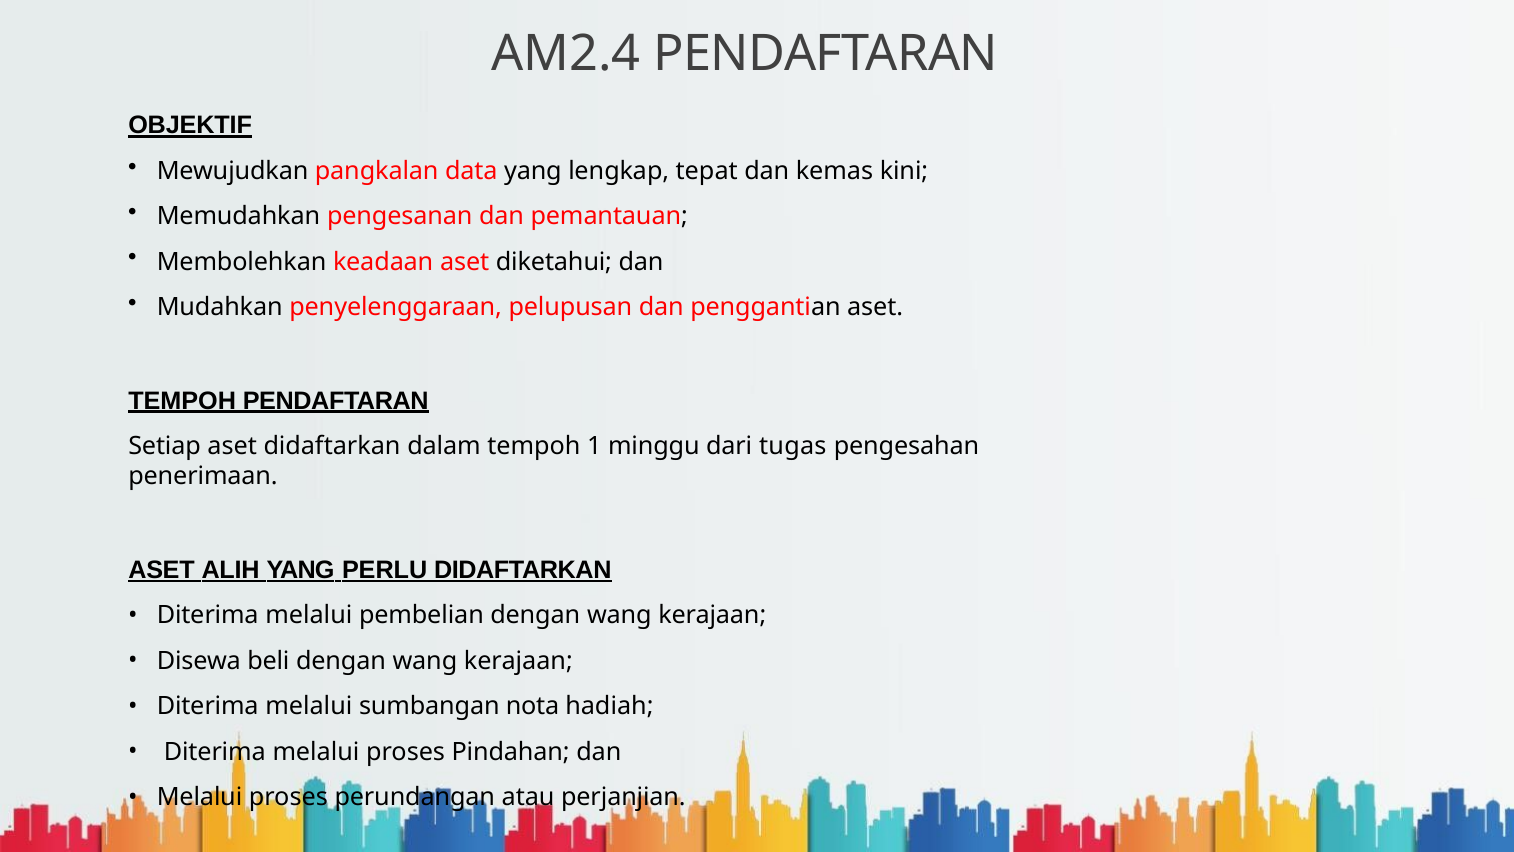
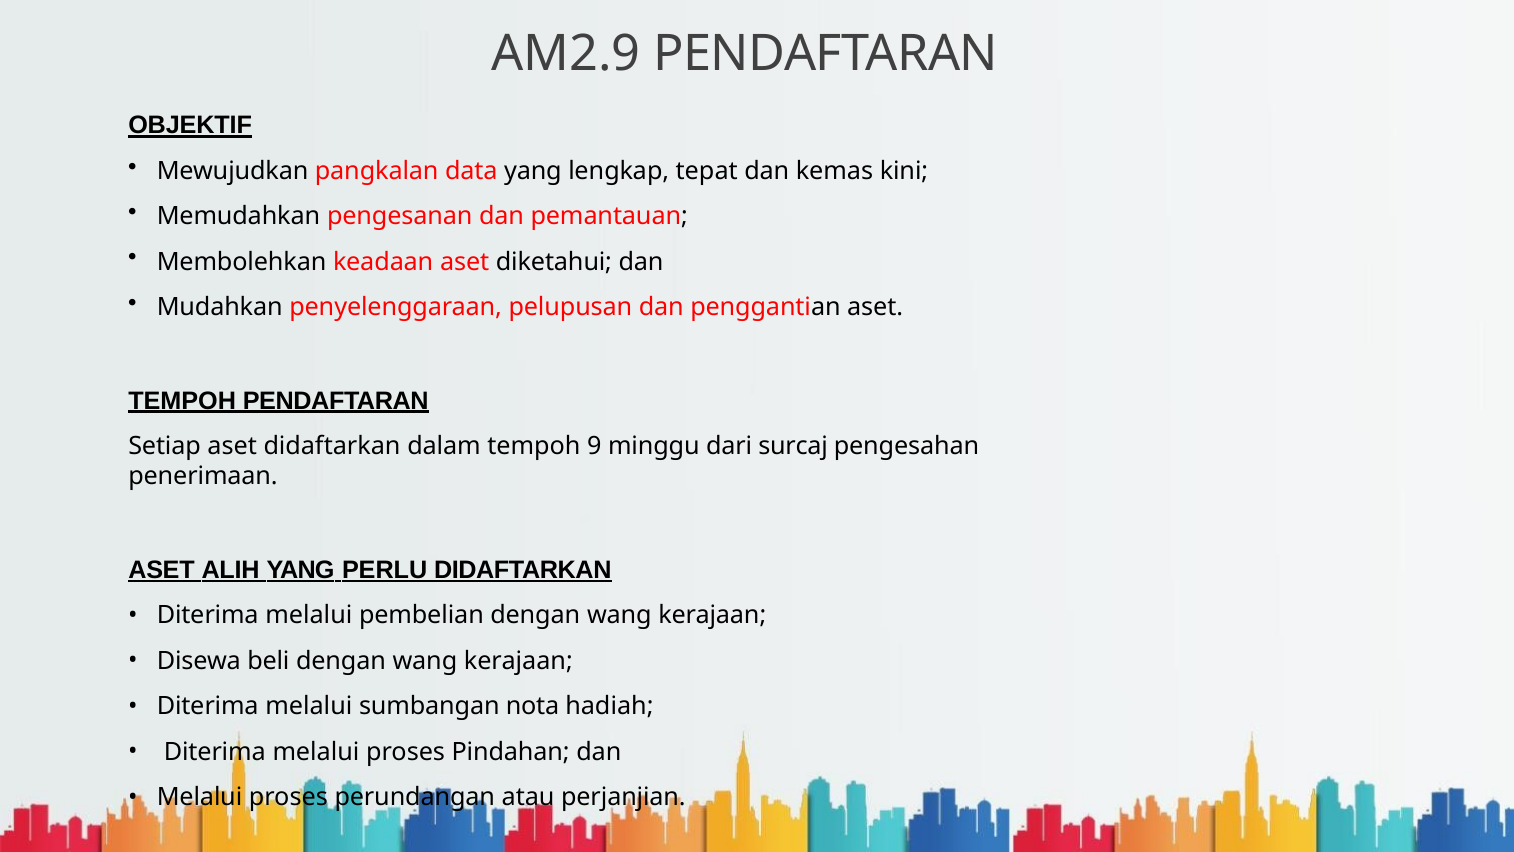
AM2.4: AM2.4 -> AM2.9
1: 1 -> 9
tugas: tugas -> surcaj
